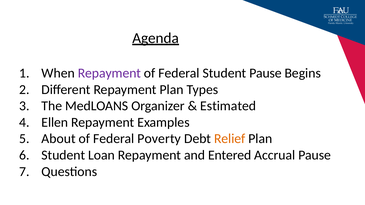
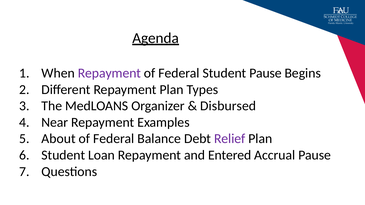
Estimated: Estimated -> Disbursed
Ellen: Ellen -> Near
Poverty: Poverty -> Balance
Relief colour: orange -> purple
